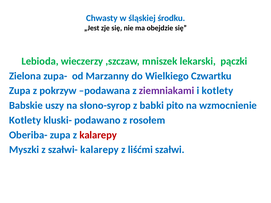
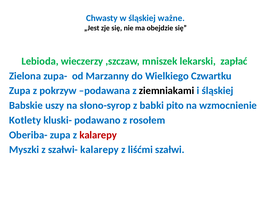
środku: środku -> ważne
pączki: pączki -> zapłać
ziemniakami colour: purple -> black
i kotlety: kotlety -> śląskiej
